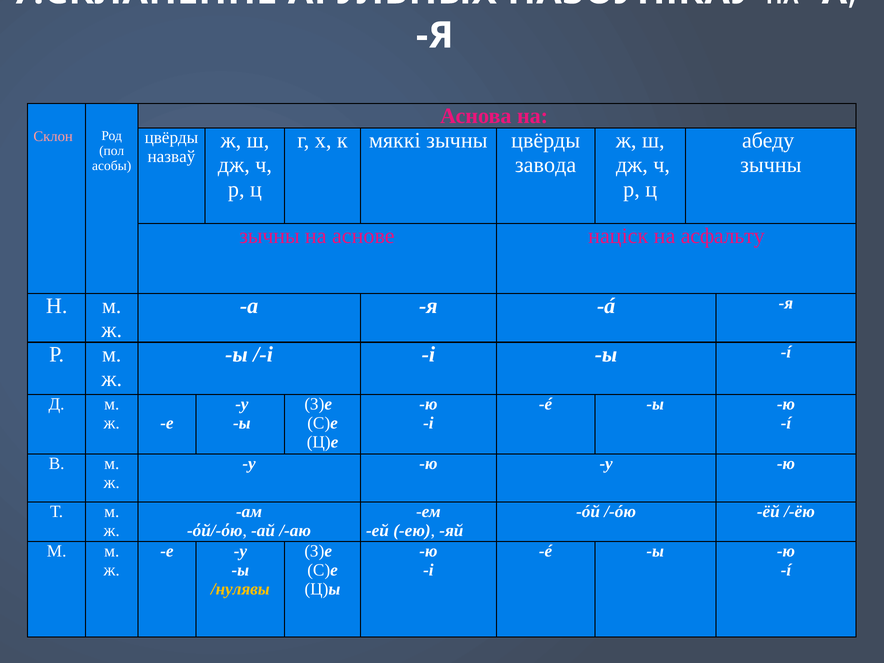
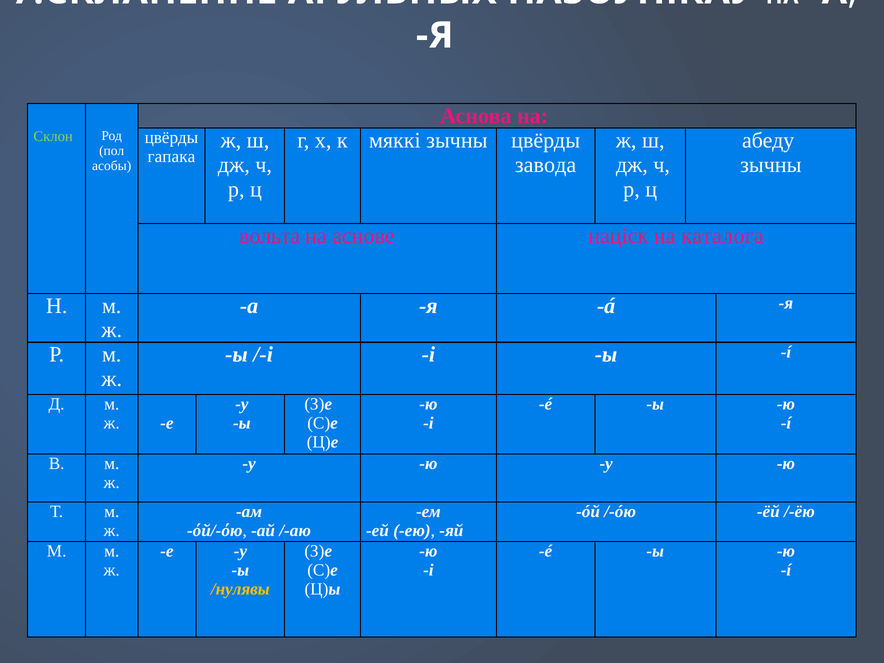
Склон colour: pink -> light green
назваў: назваў -> гапака
зычны at (270, 236): зычны -> вольта
асфальту: асфальту -> каталога
